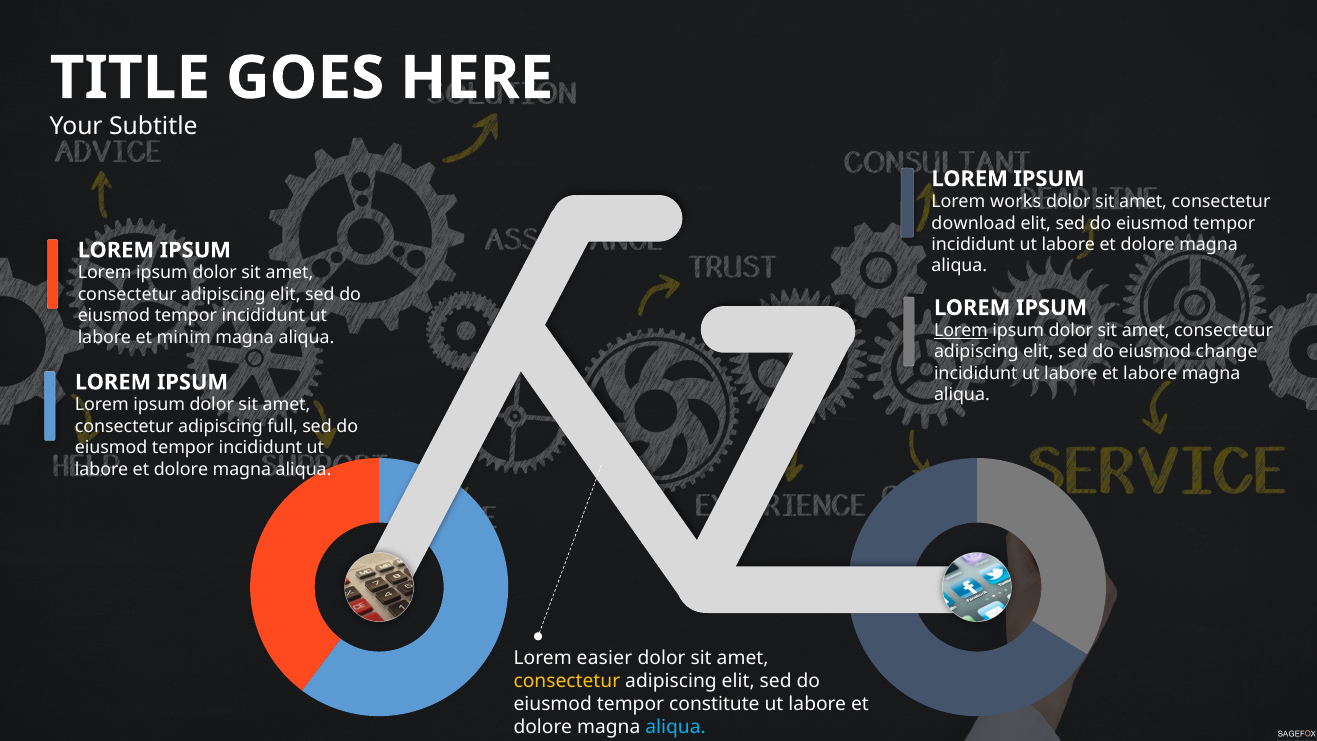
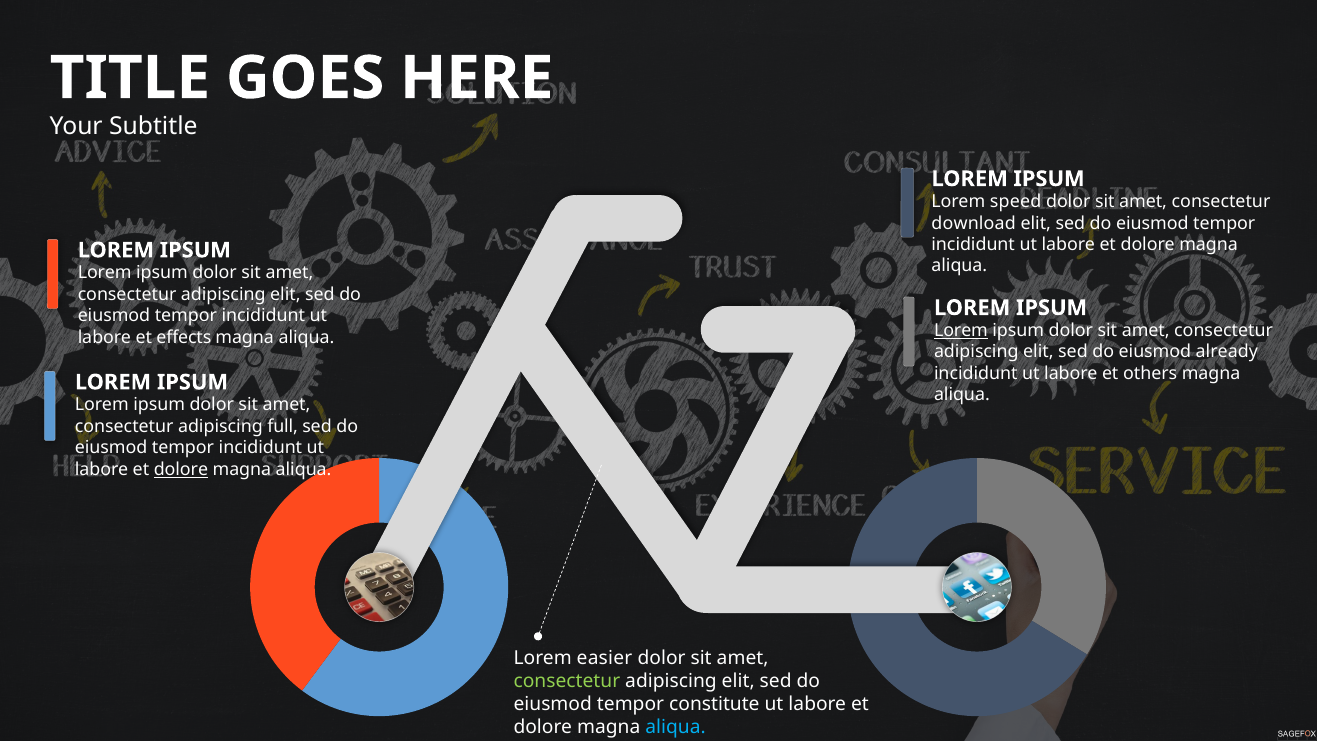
works: works -> speed
minim: minim -> effects
change: change -> already
et labore: labore -> others
dolore at (181, 469) underline: none -> present
consectetur at (567, 681) colour: yellow -> light green
